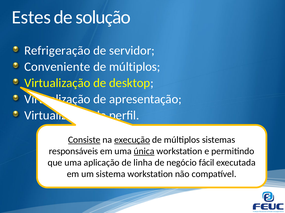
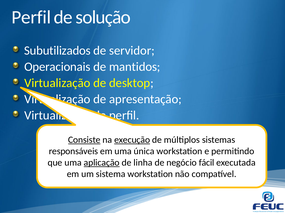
Estes at (31, 17): Estes -> Perfil
Refrigeração: Refrigeração -> Subutilizados
Conveniente: Conveniente -> Operacionais
múltiplos at (135, 67): múltiplos -> mantidos
única underline: present -> none
aplicação underline: none -> present
